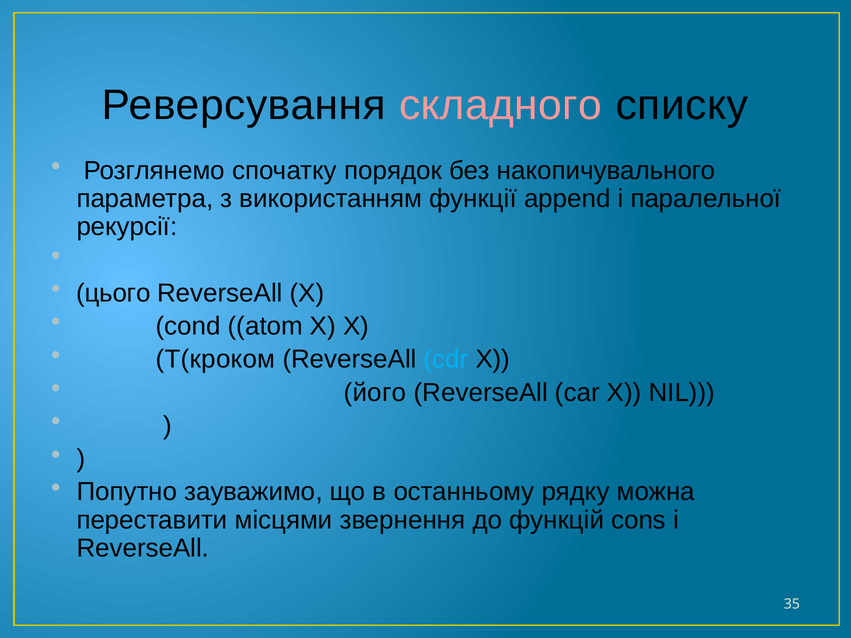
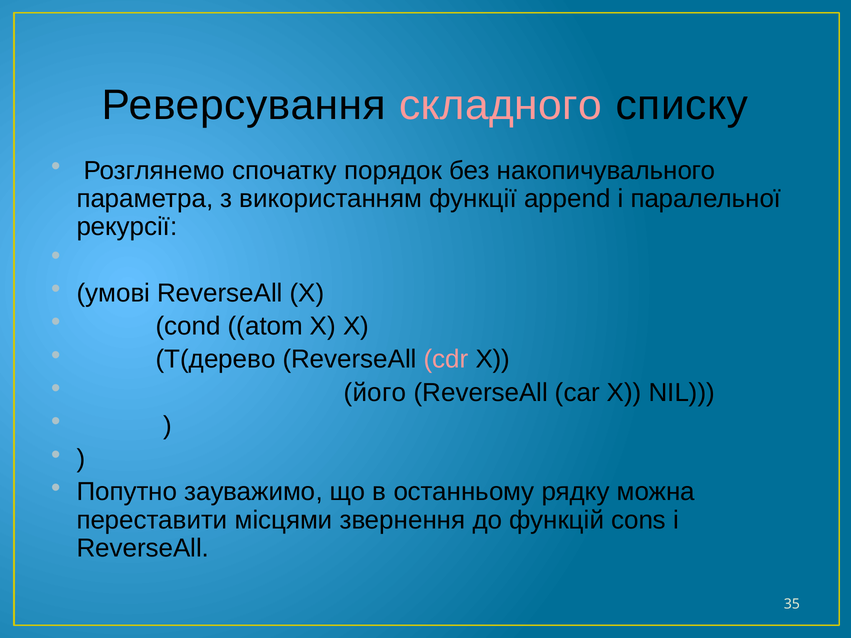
цього: цього -> умові
T(кроком: T(кроком -> T(дерево
cdr colour: light blue -> pink
